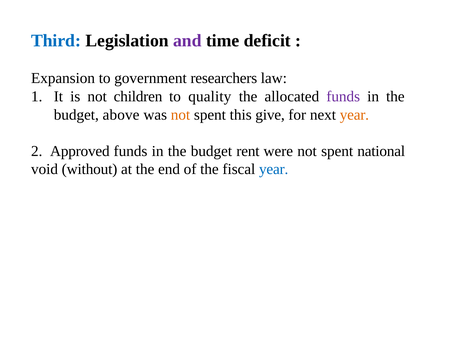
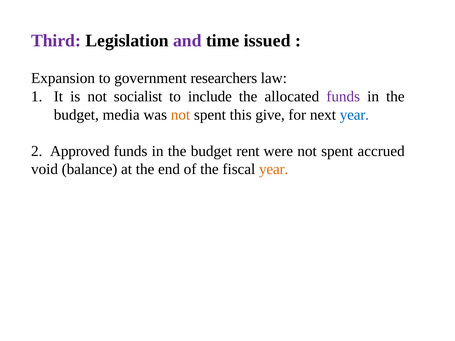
Third colour: blue -> purple
deficit: deficit -> issued
children: children -> socialist
quality: quality -> include
above: above -> media
year at (354, 115) colour: orange -> blue
national: national -> accrued
without: without -> balance
year at (274, 169) colour: blue -> orange
